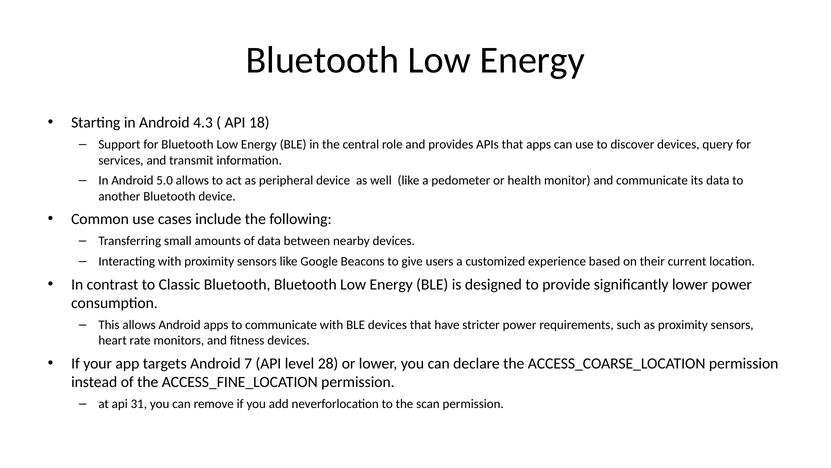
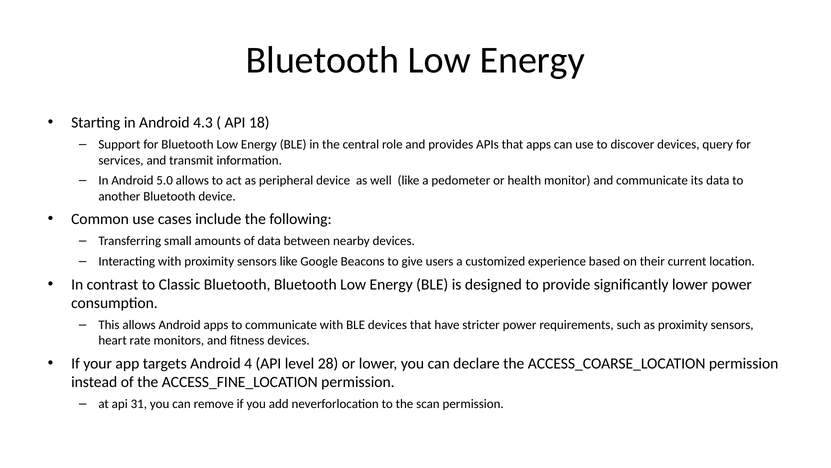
7: 7 -> 4
